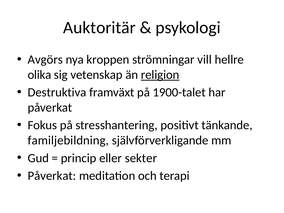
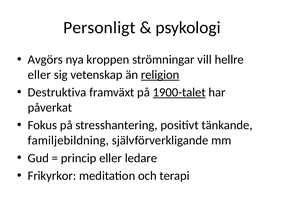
Auktoritär: Auktoritär -> Personligt
olika at (39, 75): olika -> eller
1900-talet underline: none -> present
sekter: sekter -> ledare
Påverkat at (52, 176): Påverkat -> Frikyrkor
